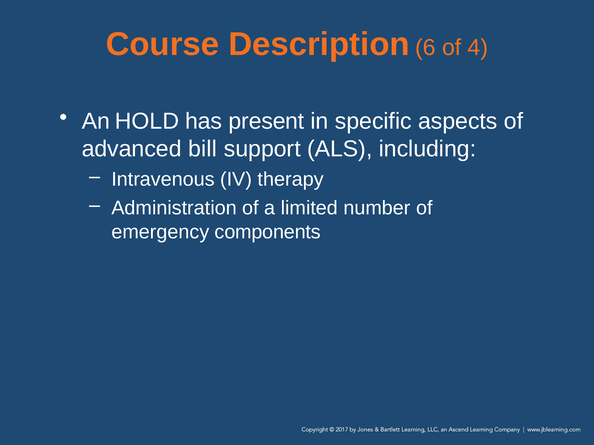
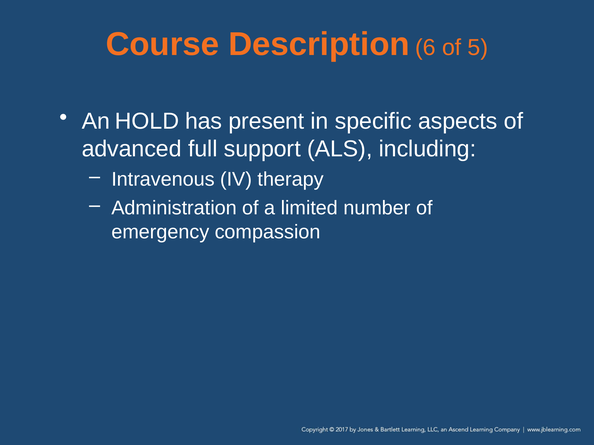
4: 4 -> 5
bill: bill -> full
components: components -> compassion
